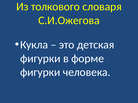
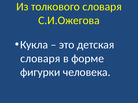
фигурки at (40, 59): фигурки -> словаря
